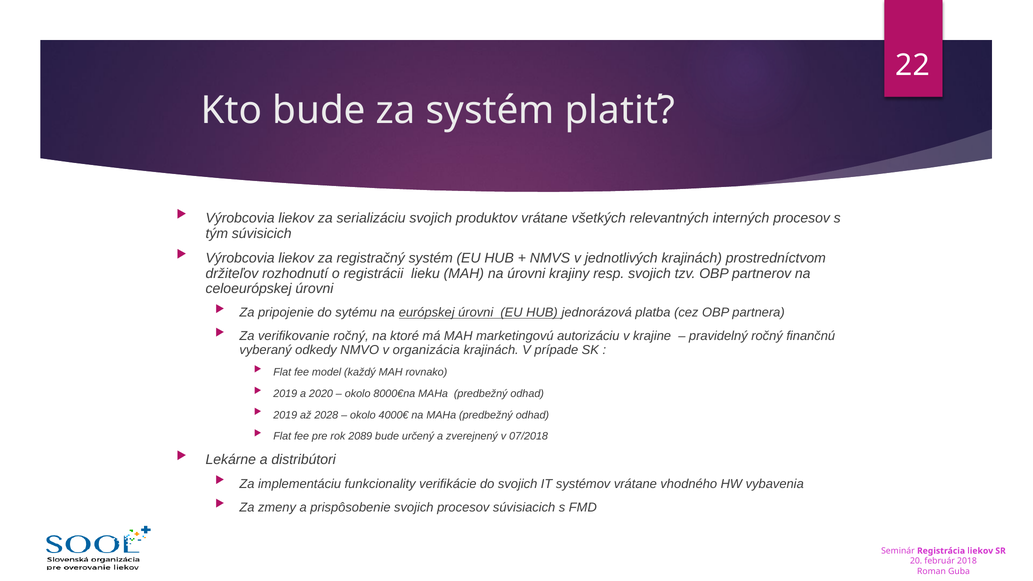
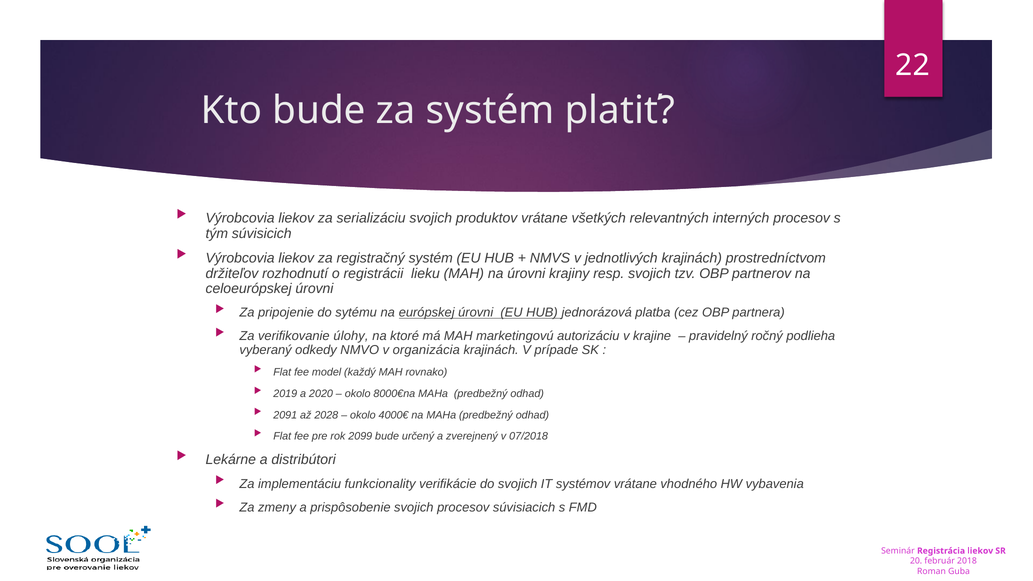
verifikovanie ročný: ročný -> úlohy
finančnú: finančnú -> podlieha
2019 at (285, 415): 2019 -> 2091
2089: 2089 -> 2099
